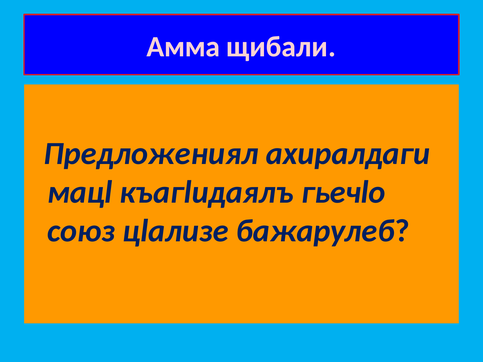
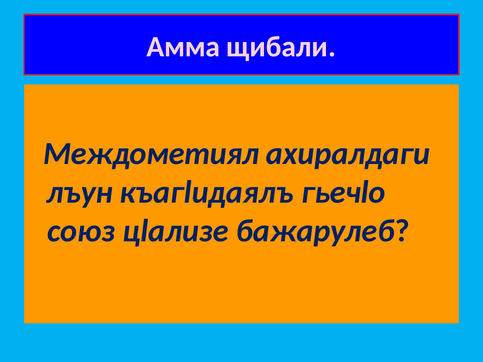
Предложениял: Предложениял -> Междометиял
мацl: мацl -> лъун
